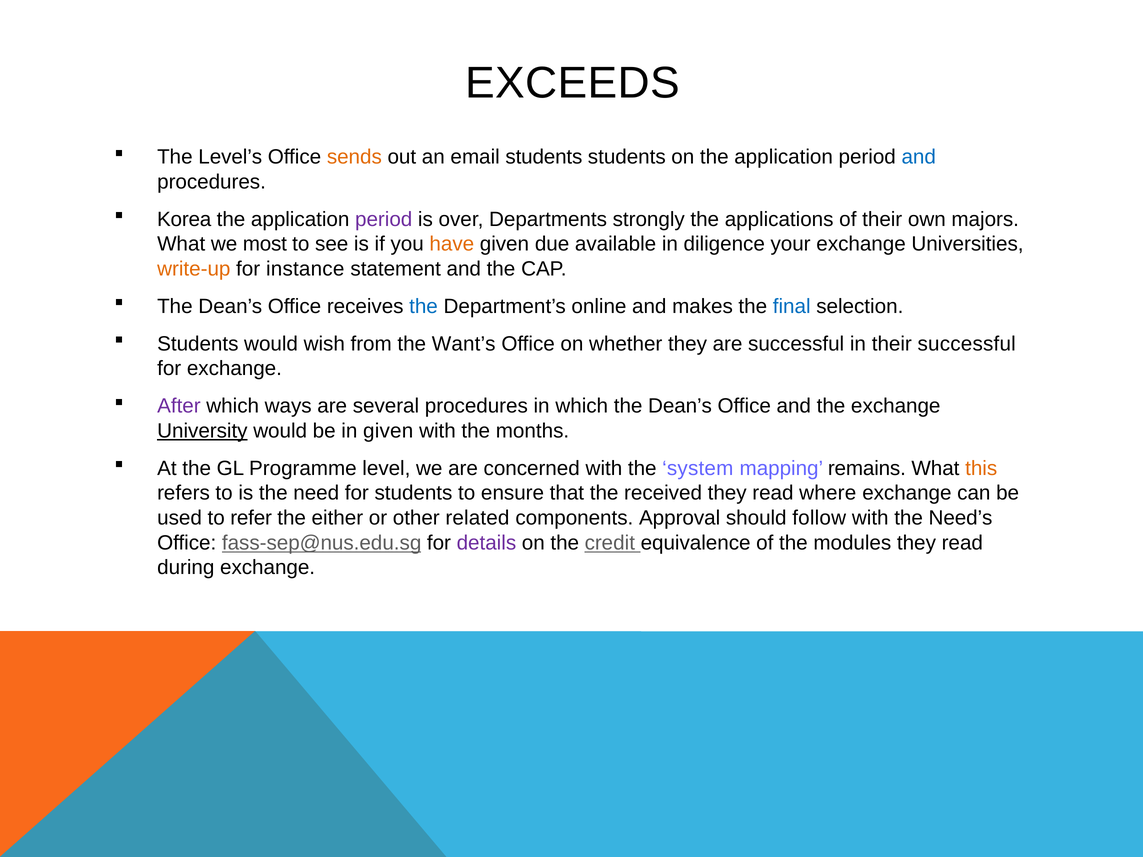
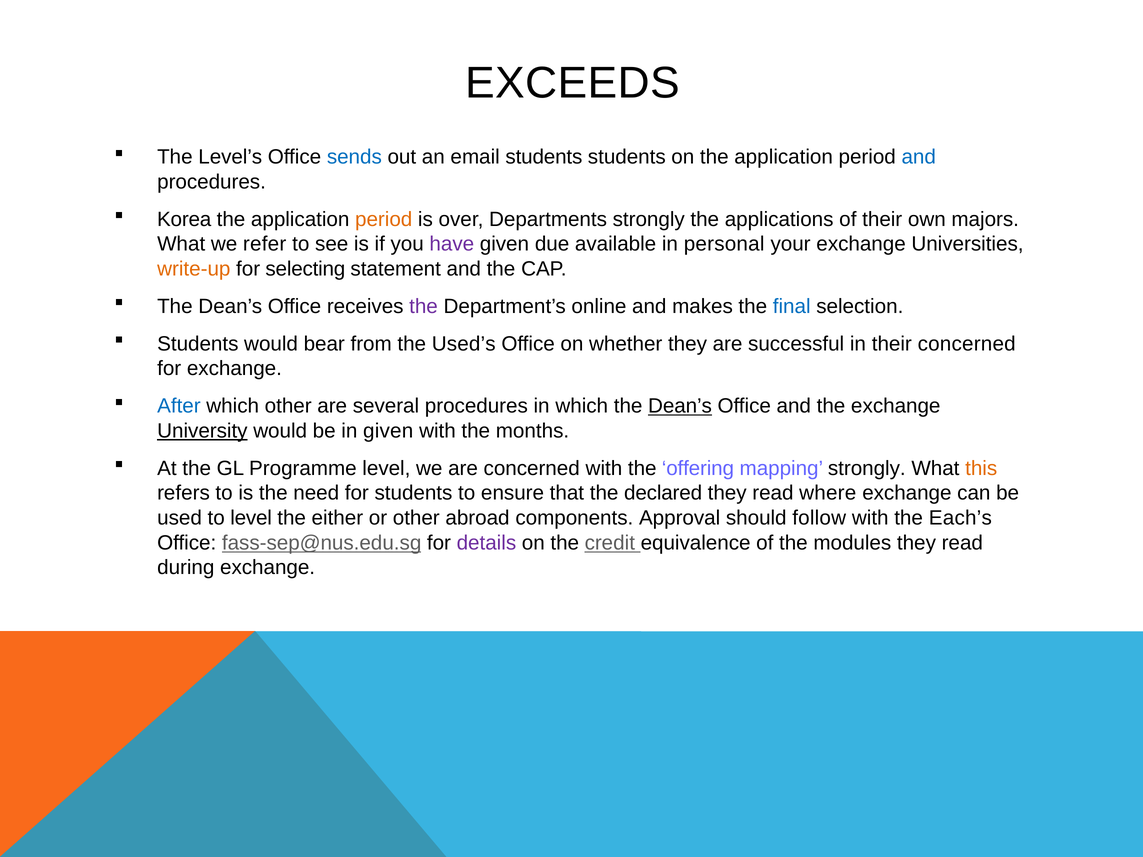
sends colour: orange -> blue
period at (384, 219) colour: purple -> orange
most: most -> refer
have colour: orange -> purple
diligence: diligence -> personal
instance: instance -> selecting
the at (424, 306) colour: blue -> purple
wish: wish -> bear
Want’s: Want’s -> Used’s
their successful: successful -> concerned
After colour: purple -> blue
which ways: ways -> other
Dean’s at (680, 406) underline: none -> present
system: system -> offering
mapping remains: remains -> strongly
received: received -> declared
to refer: refer -> level
related: related -> abroad
Need’s: Need’s -> Each’s
